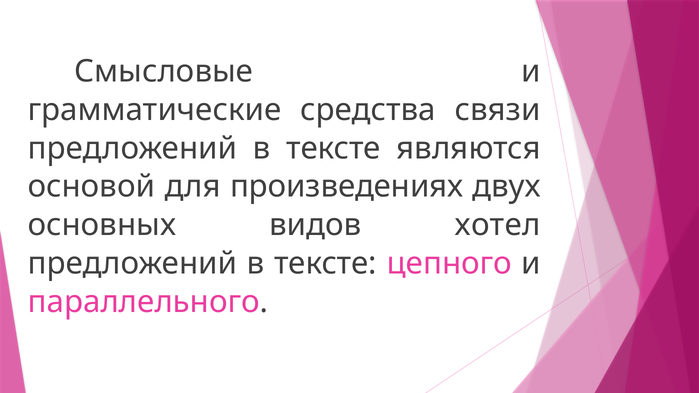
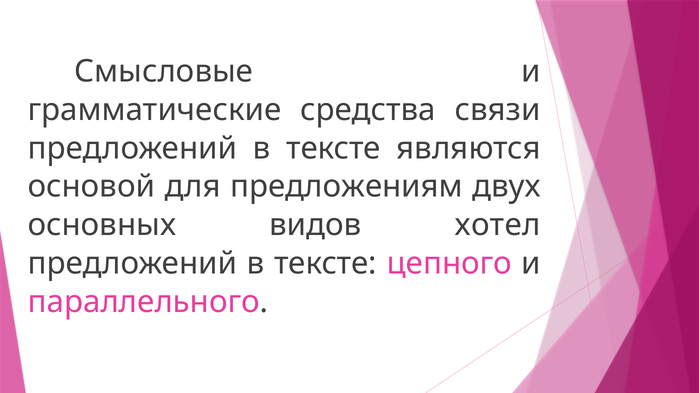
произведениях: произведениях -> предложениям
